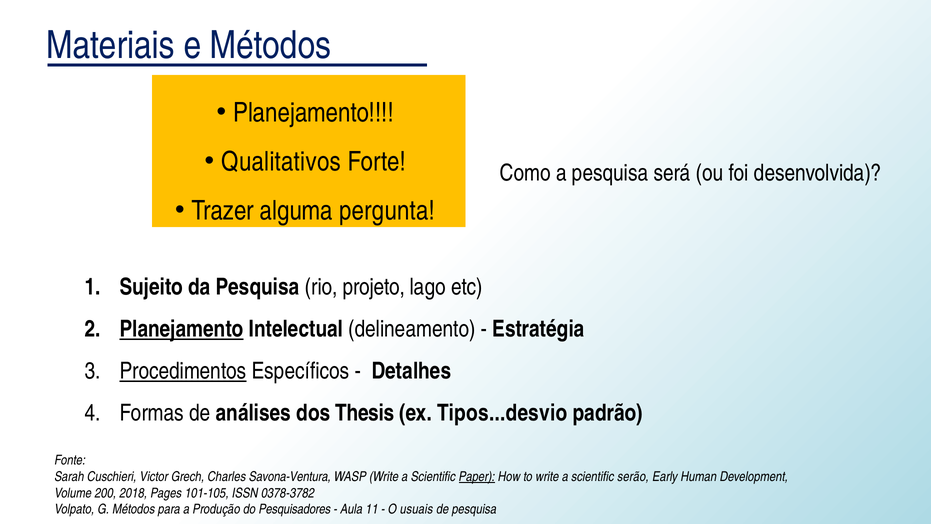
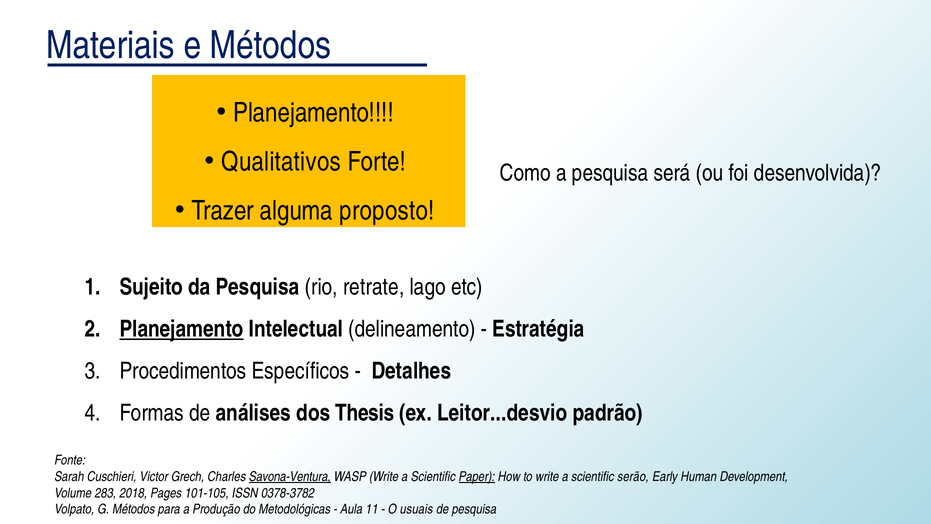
pergunta: pergunta -> proposto
projeto: projeto -> retrate
Procedimentos underline: present -> none
Tipos...desvio: Tipos...desvio -> Leitor...desvio
Savona-Ventura underline: none -> present
200: 200 -> 283
Pesquisadores: Pesquisadores -> Metodológicas
